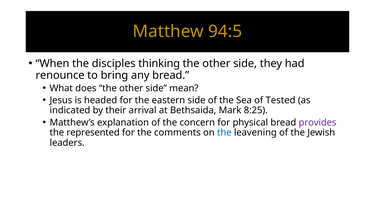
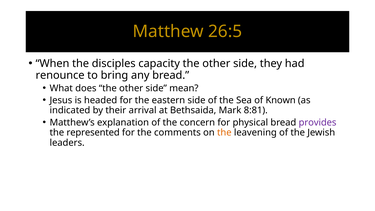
94:5: 94:5 -> 26:5
thinking: thinking -> capacity
Tested: Tested -> Known
8:25: 8:25 -> 8:81
the at (224, 133) colour: blue -> orange
